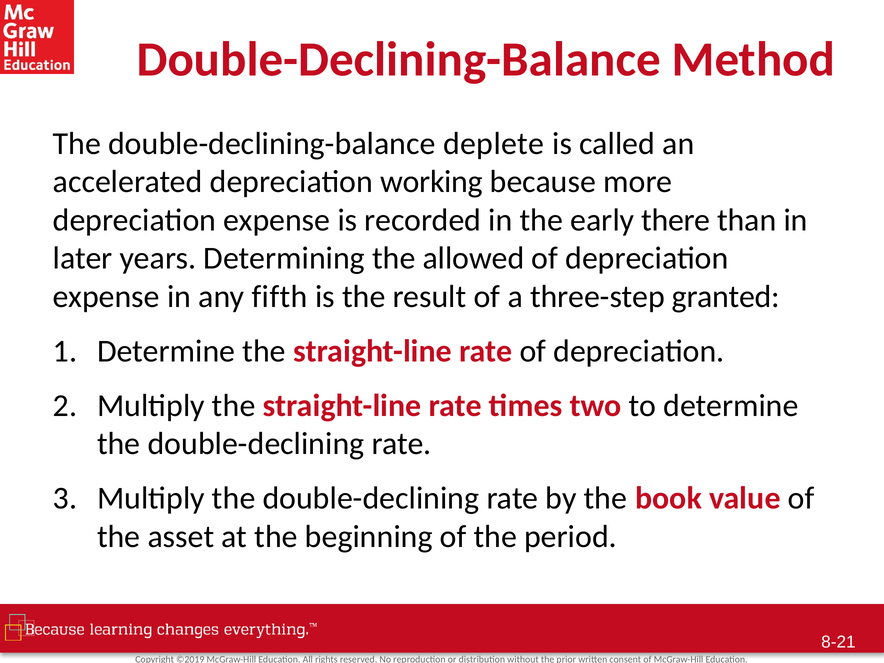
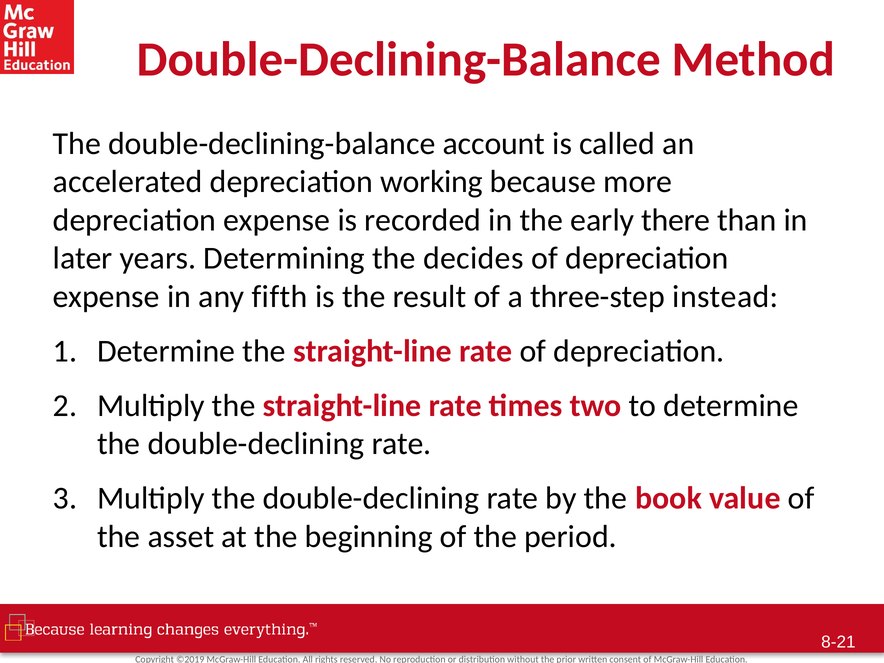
deplete: deplete -> account
allowed: allowed -> decides
granted: granted -> instead
